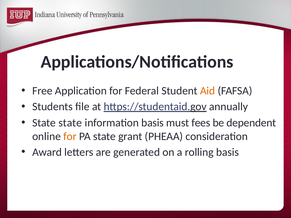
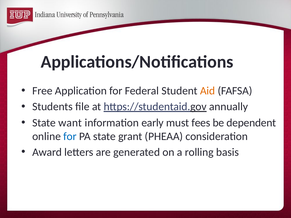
State state: state -> want
information basis: basis -> early
for at (70, 136) colour: orange -> blue
